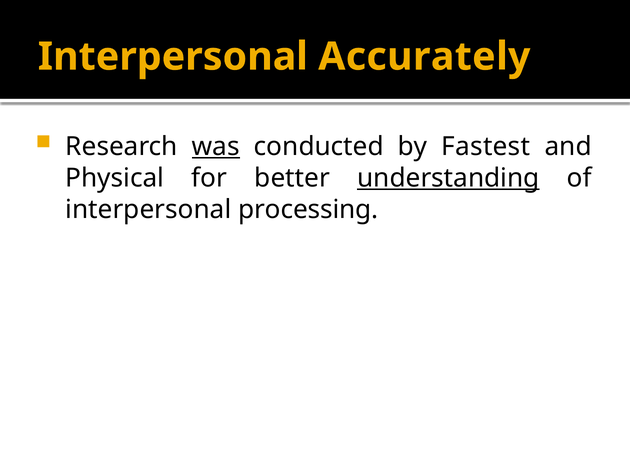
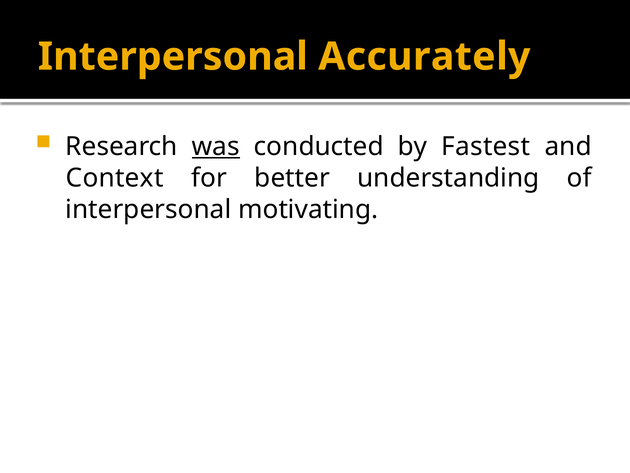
Physical: Physical -> Context
understanding underline: present -> none
processing: processing -> motivating
